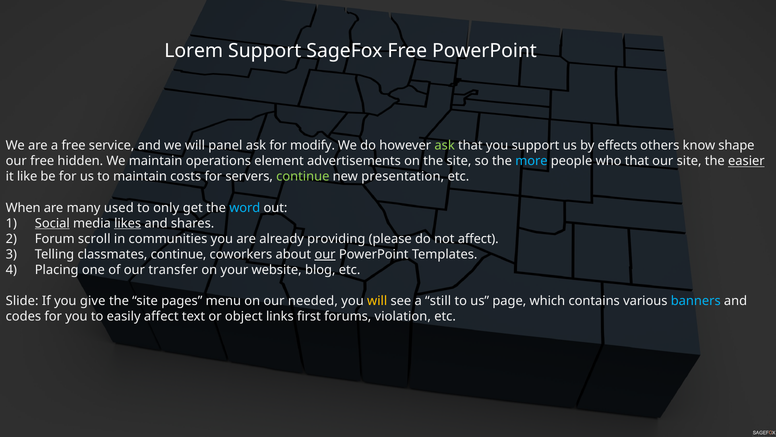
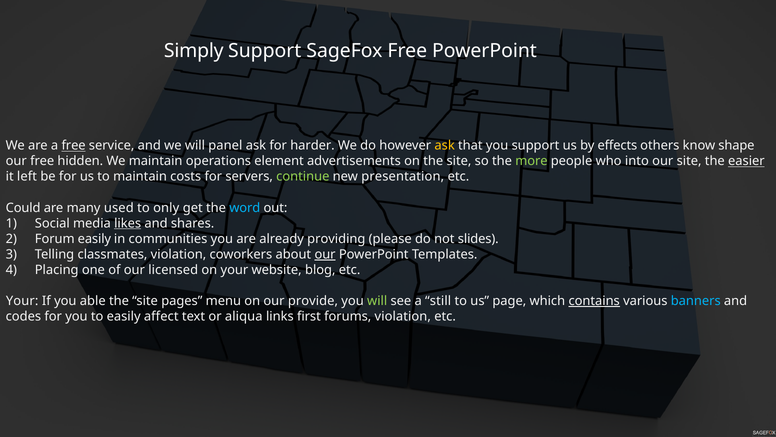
Lorem: Lorem -> Simply
free at (74, 145) underline: none -> present
modify: modify -> harder
ask at (445, 145) colour: light green -> yellow
more colour: light blue -> light green
who that: that -> into
like: like -> left
When: When -> Could
Social underline: present -> none
Forum scroll: scroll -> easily
not affect: affect -> slides
classmates continue: continue -> violation
transfer: transfer -> licensed
Slide at (22, 301): Slide -> Your
give: give -> able
needed: needed -> provide
will at (377, 301) colour: yellow -> light green
contains underline: none -> present
object: object -> aliqua
